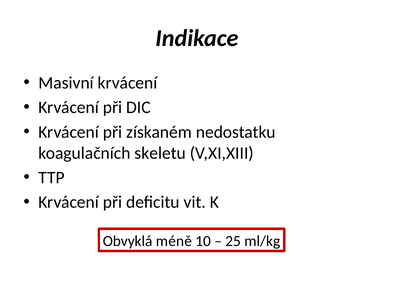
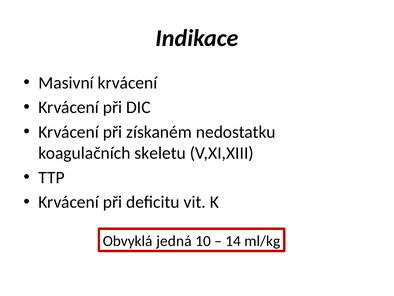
méně: méně -> jedná
25: 25 -> 14
